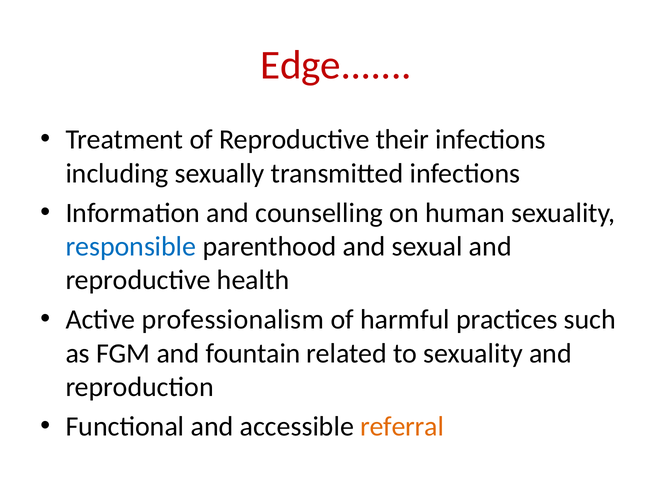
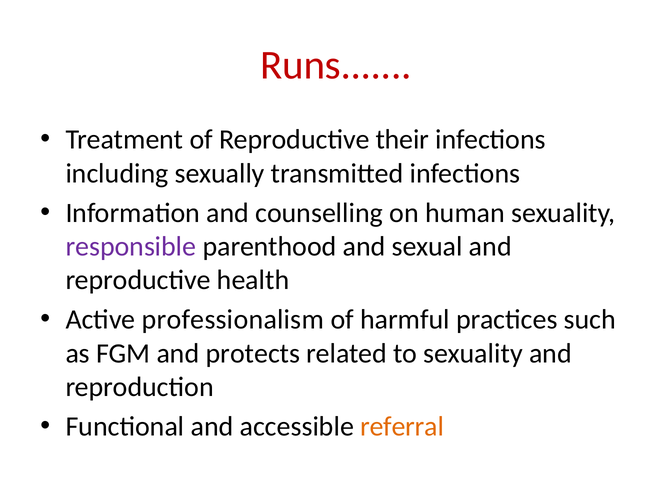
Edge: Edge -> Runs
responsible colour: blue -> purple
fountain: fountain -> protects
